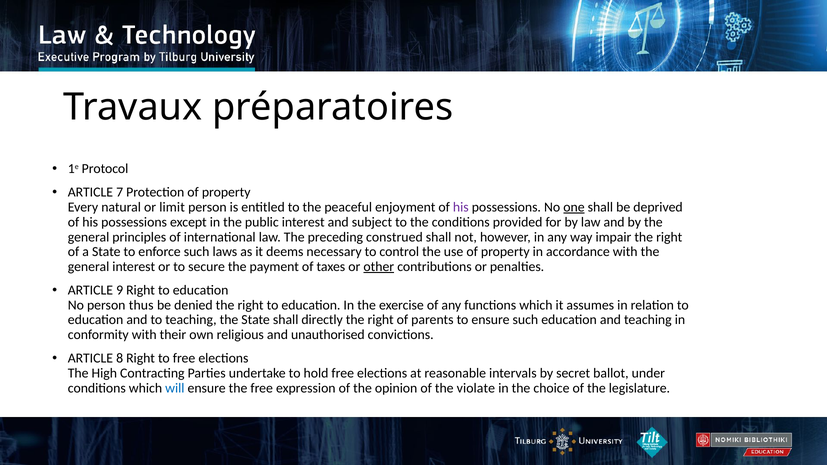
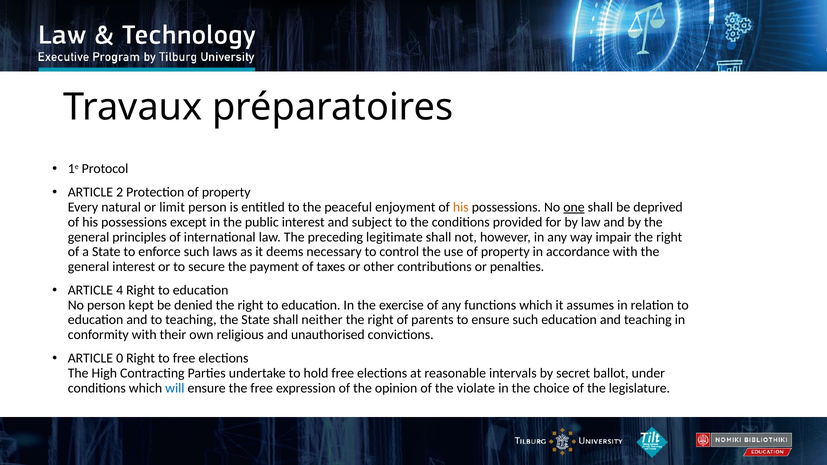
7: 7 -> 2
his at (461, 207) colour: purple -> orange
construed: construed -> legitimate
other underline: present -> none
9: 9 -> 4
thus: thus -> kept
directly: directly -> neither
8: 8 -> 0
